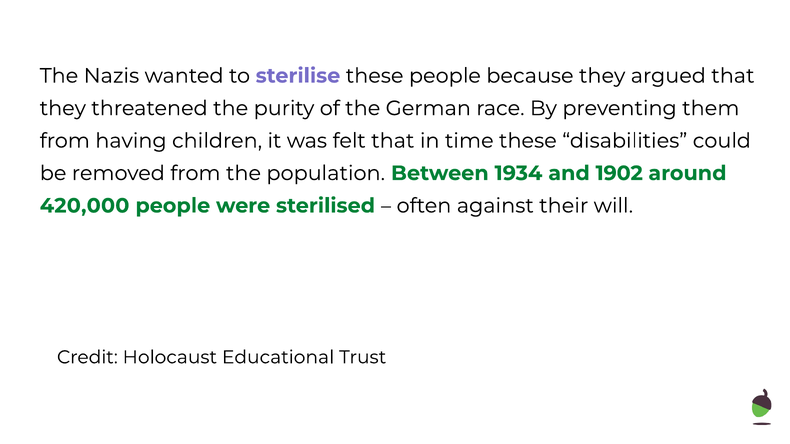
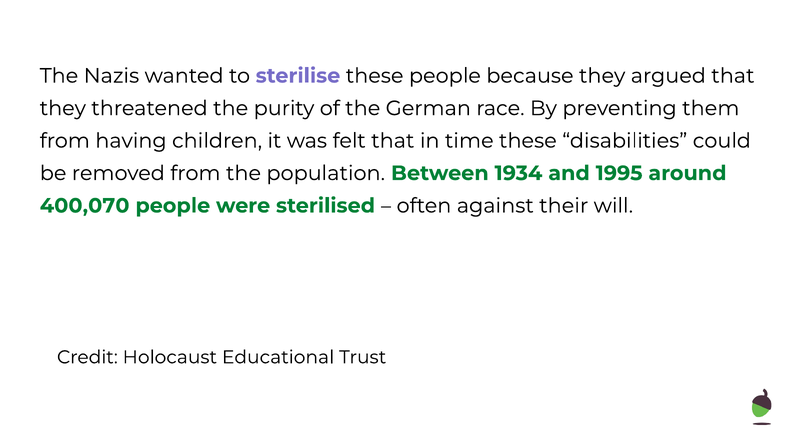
1902: 1902 -> 1995
420,000: 420,000 -> 400,070
